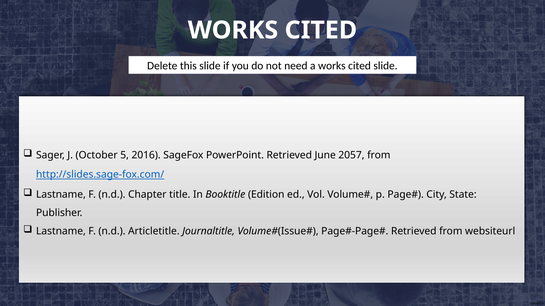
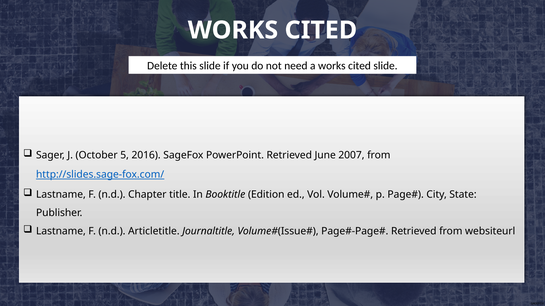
2057: 2057 -> 2007
